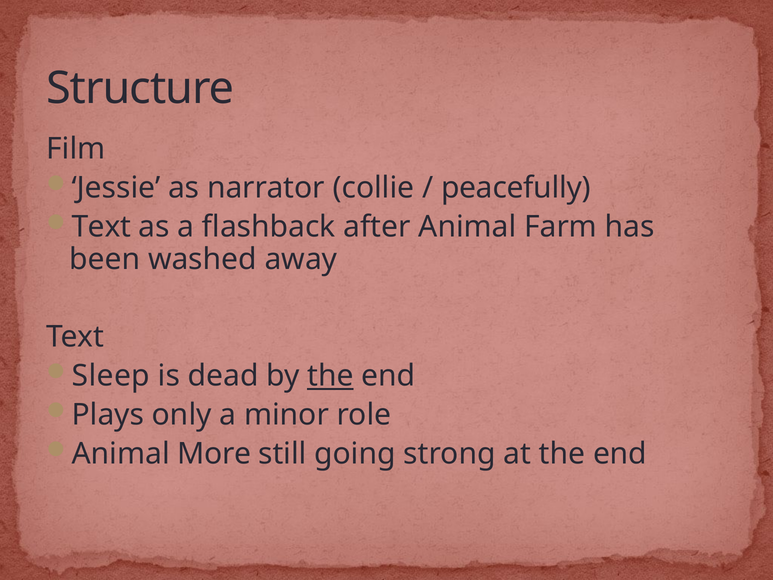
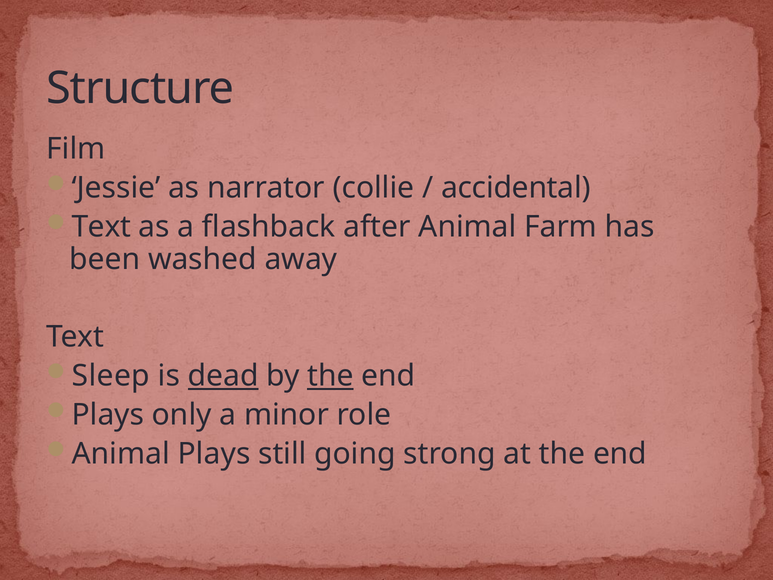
peacefully: peacefully -> accidental
dead underline: none -> present
Animal More: More -> Plays
